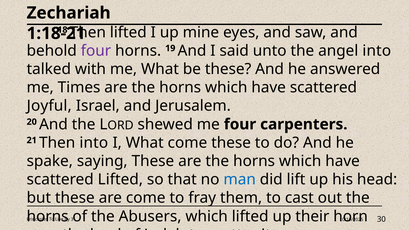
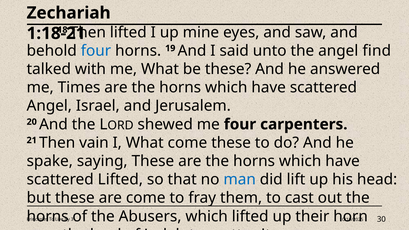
four at (96, 51) colour: purple -> blue
angel into: into -> find
Joyful at (49, 106): Joyful -> Angel
Then into: into -> vain
